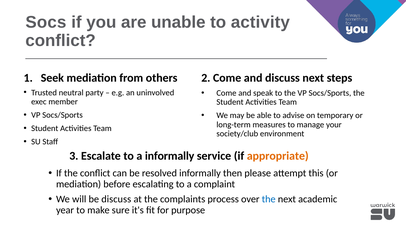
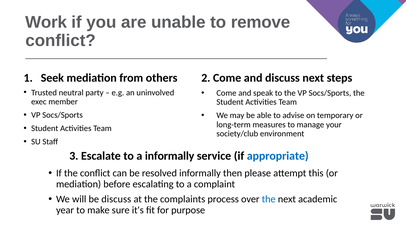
Socs: Socs -> Work
activity: activity -> remove
appropriate colour: orange -> blue
